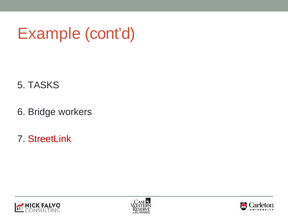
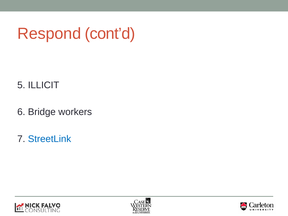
Example: Example -> Respond
TASKS: TASKS -> ILLICIT
StreetLink colour: red -> blue
